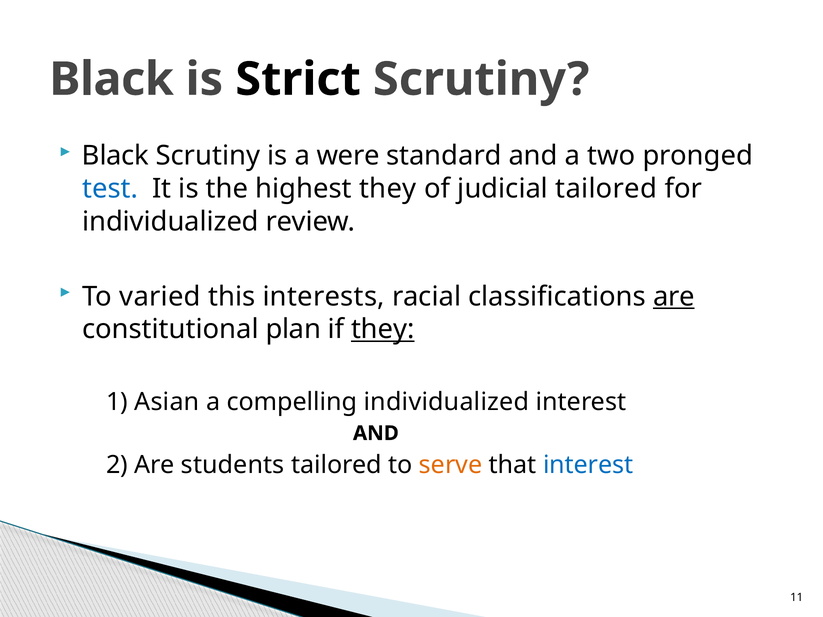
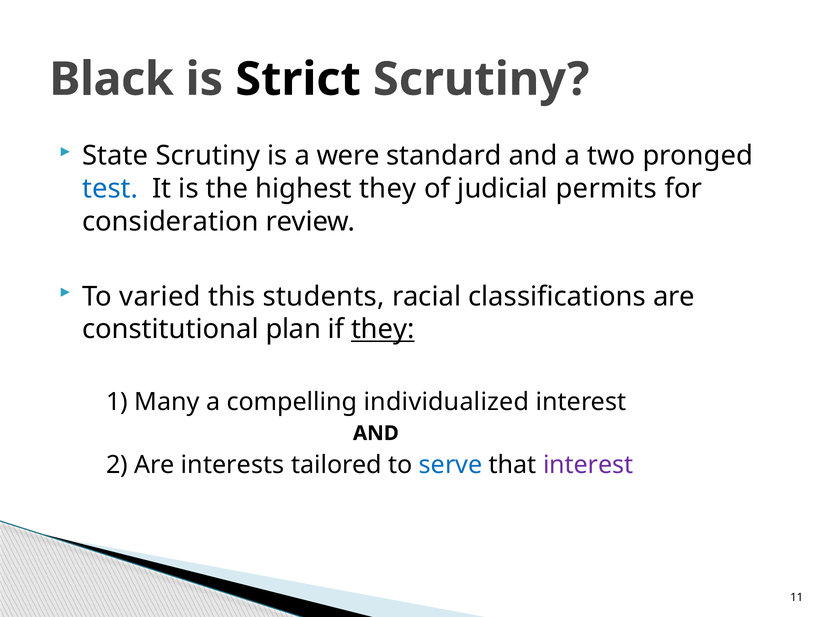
Black at (116, 156): Black -> State
judicial tailored: tailored -> permits
individualized at (170, 222): individualized -> consideration
interests: interests -> students
are at (674, 297) underline: present -> none
Asian: Asian -> Many
students: students -> interests
serve colour: orange -> blue
interest at (588, 465) colour: blue -> purple
